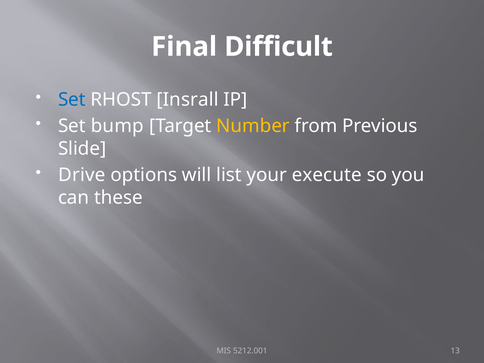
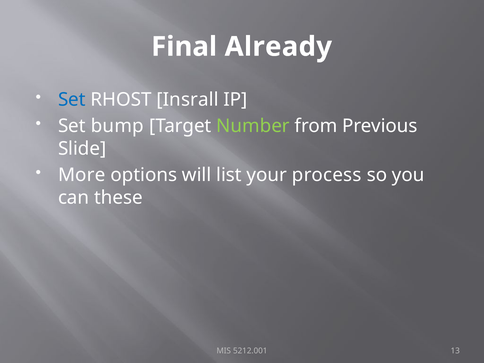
Difficult: Difficult -> Already
Number colour: yellow -> light green
Drive: Drive -> More
execute: execute -> process
